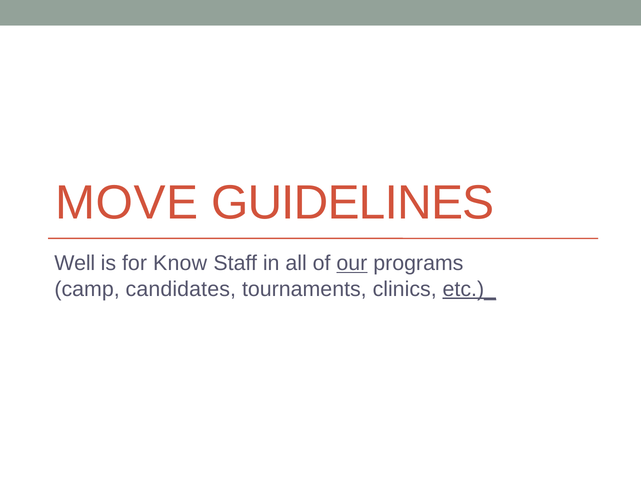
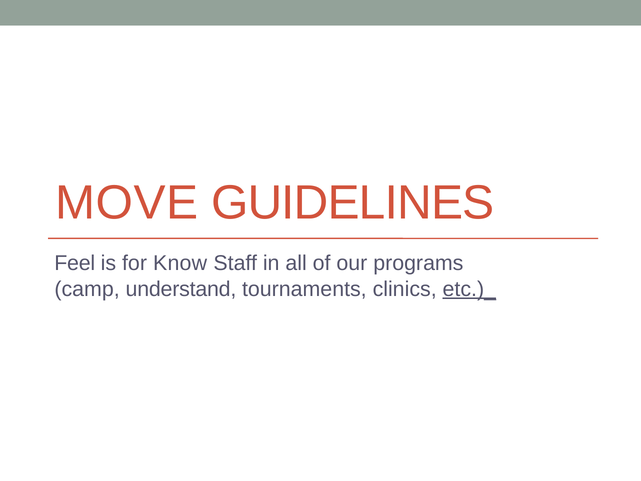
Well: Well -> Feel
our underline: present -> none
candidates: candidates -> understand
